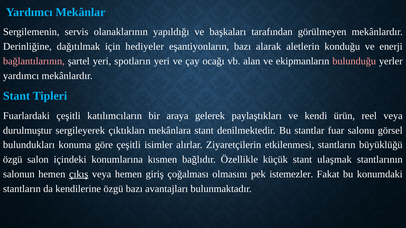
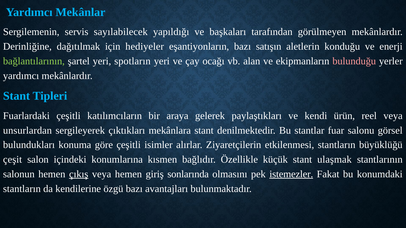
olanaklarının: olanaklarının -> sayılabilecek
alarak: alarak -> satışın
bağlantılarının colour: pink -> light green
durulmuştur: durulmuştur -> unsurlardan
özgü at (13, 160): özgü -> çeşit
çoğalması: çoğalması -> sonlarında
istemezler underline: none -> present
